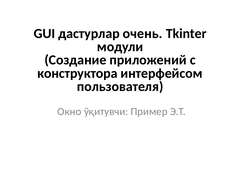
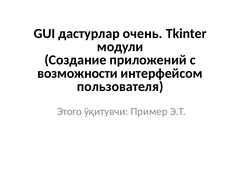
конструктора: конструктора -> возможности
Окно: Окно -> Этого
